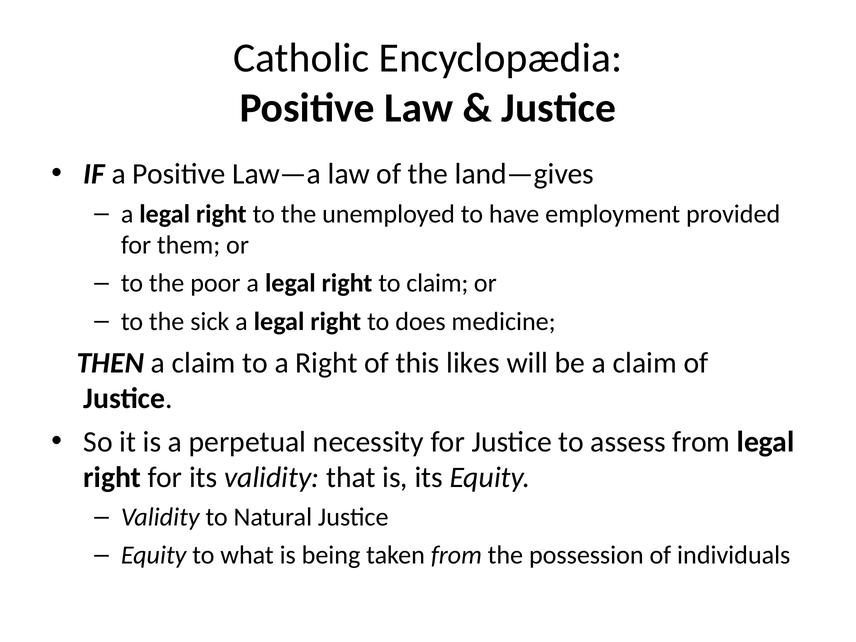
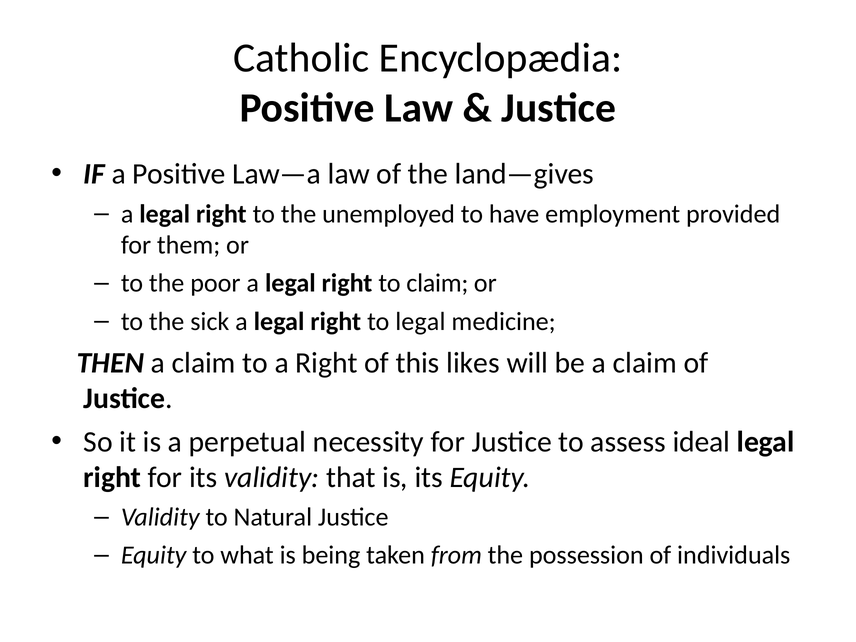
to does: does -> legal
assess from: from -> ideal
